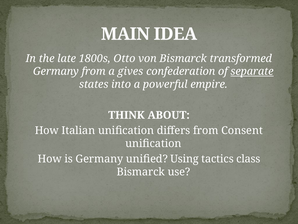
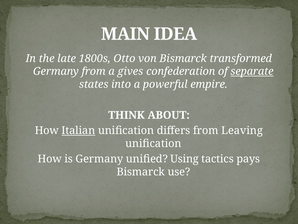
Italian underline: none -> present
Consent: Consent -> Leaving
class: class -> pays
